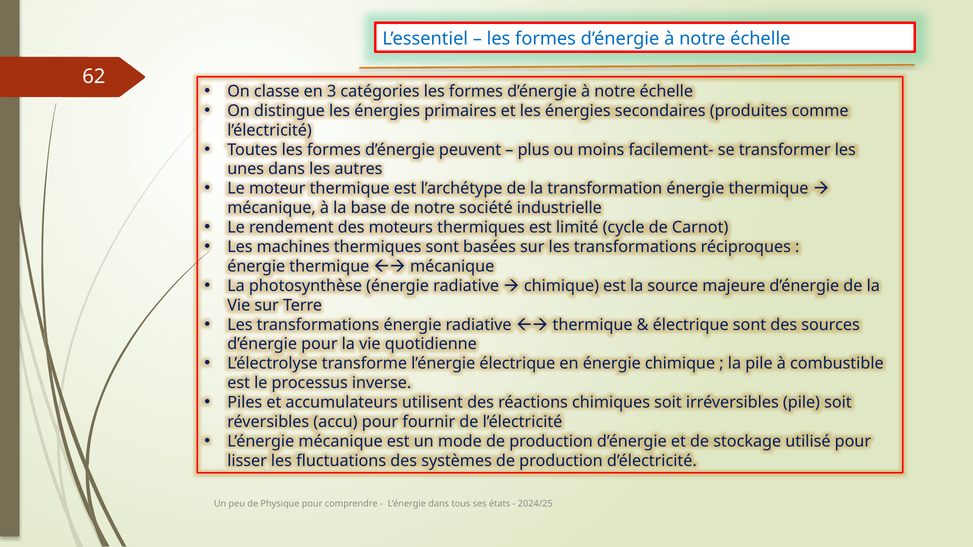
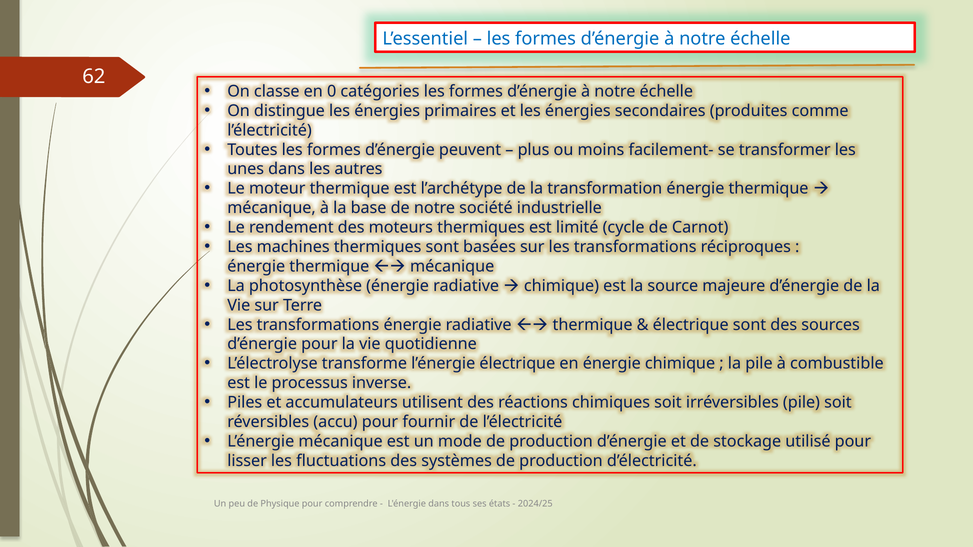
3: 3 -> 0
